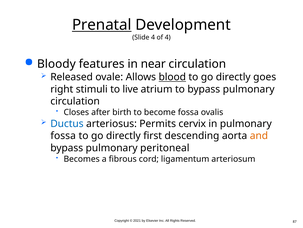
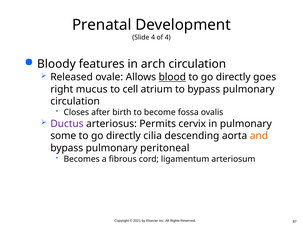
Prenatal underline: present -> none
near: near -> arch
stimuli: stimuli -> mucus
live: live -> cell
Ductus colour: blue -> purple
fossa at (63, 135): fossa -> some
first: first -> cilia
